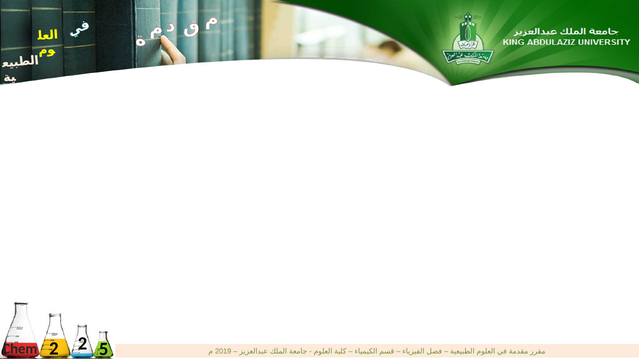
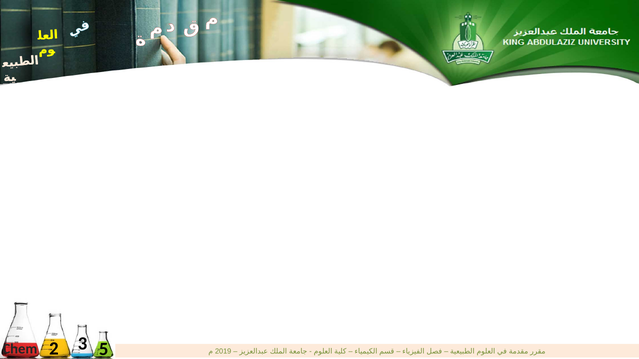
2 at (83, 344): 2 -> 3
